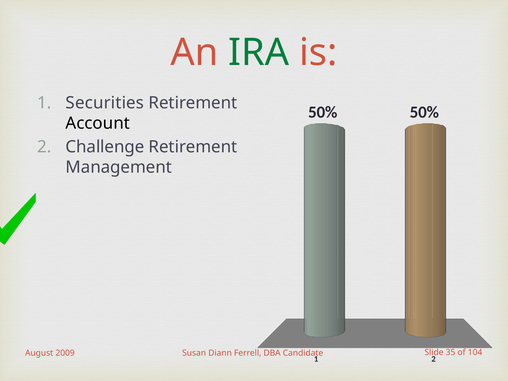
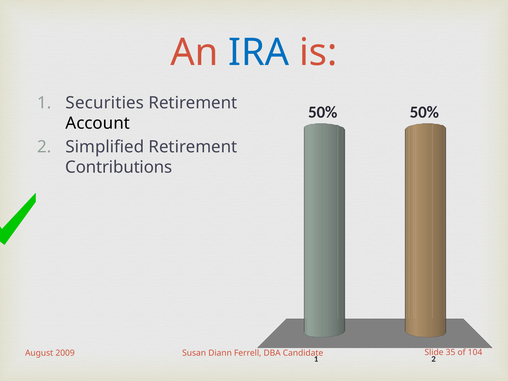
IRA colour: green -> blue
Challenge: Challenge -> Simplified
Management: Management -> Contributions
